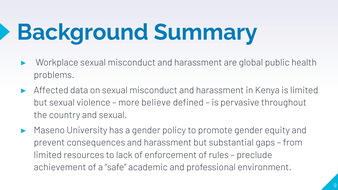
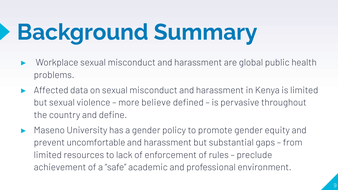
and sexual: sexual -> define
consequences: consequences -> uncomfortable
